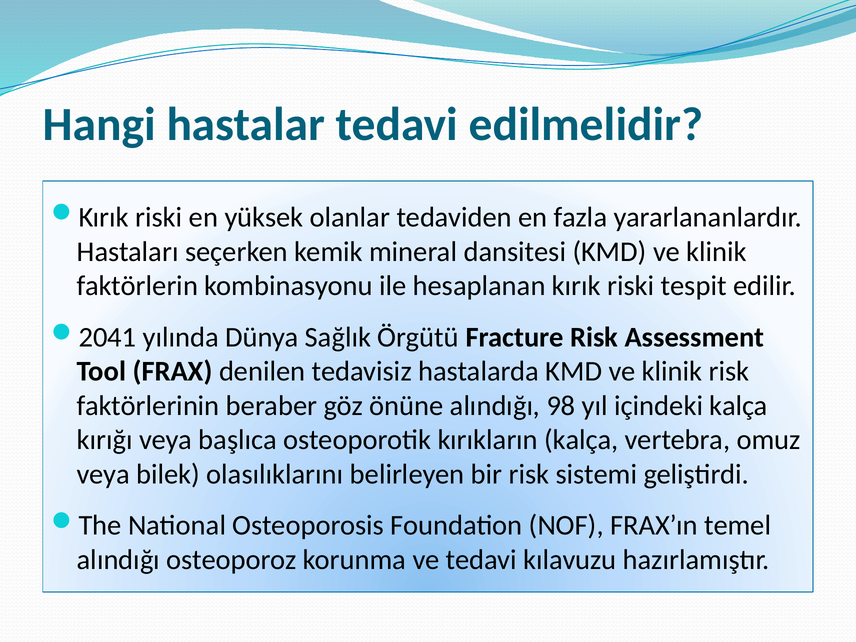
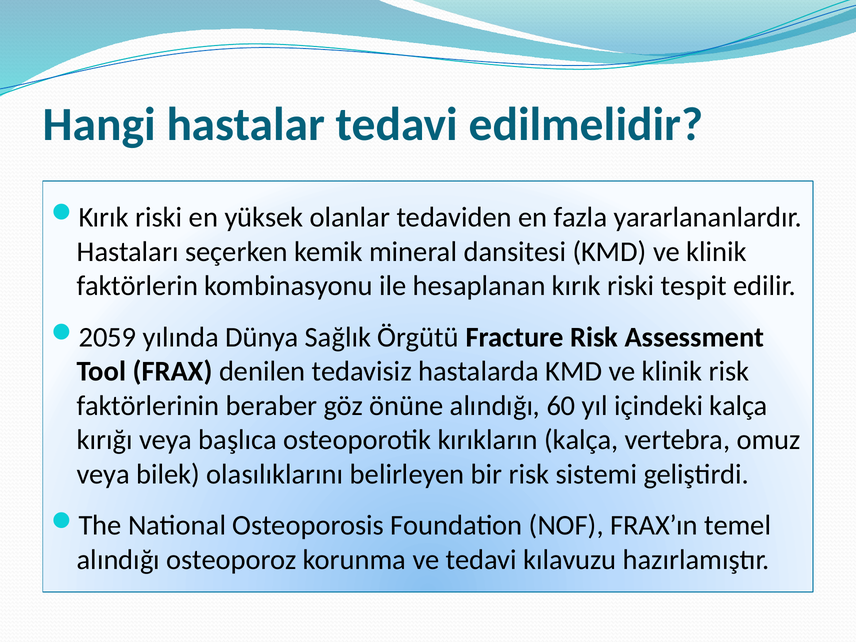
2041: 2041 -> 2059
98: 98 -> 60
